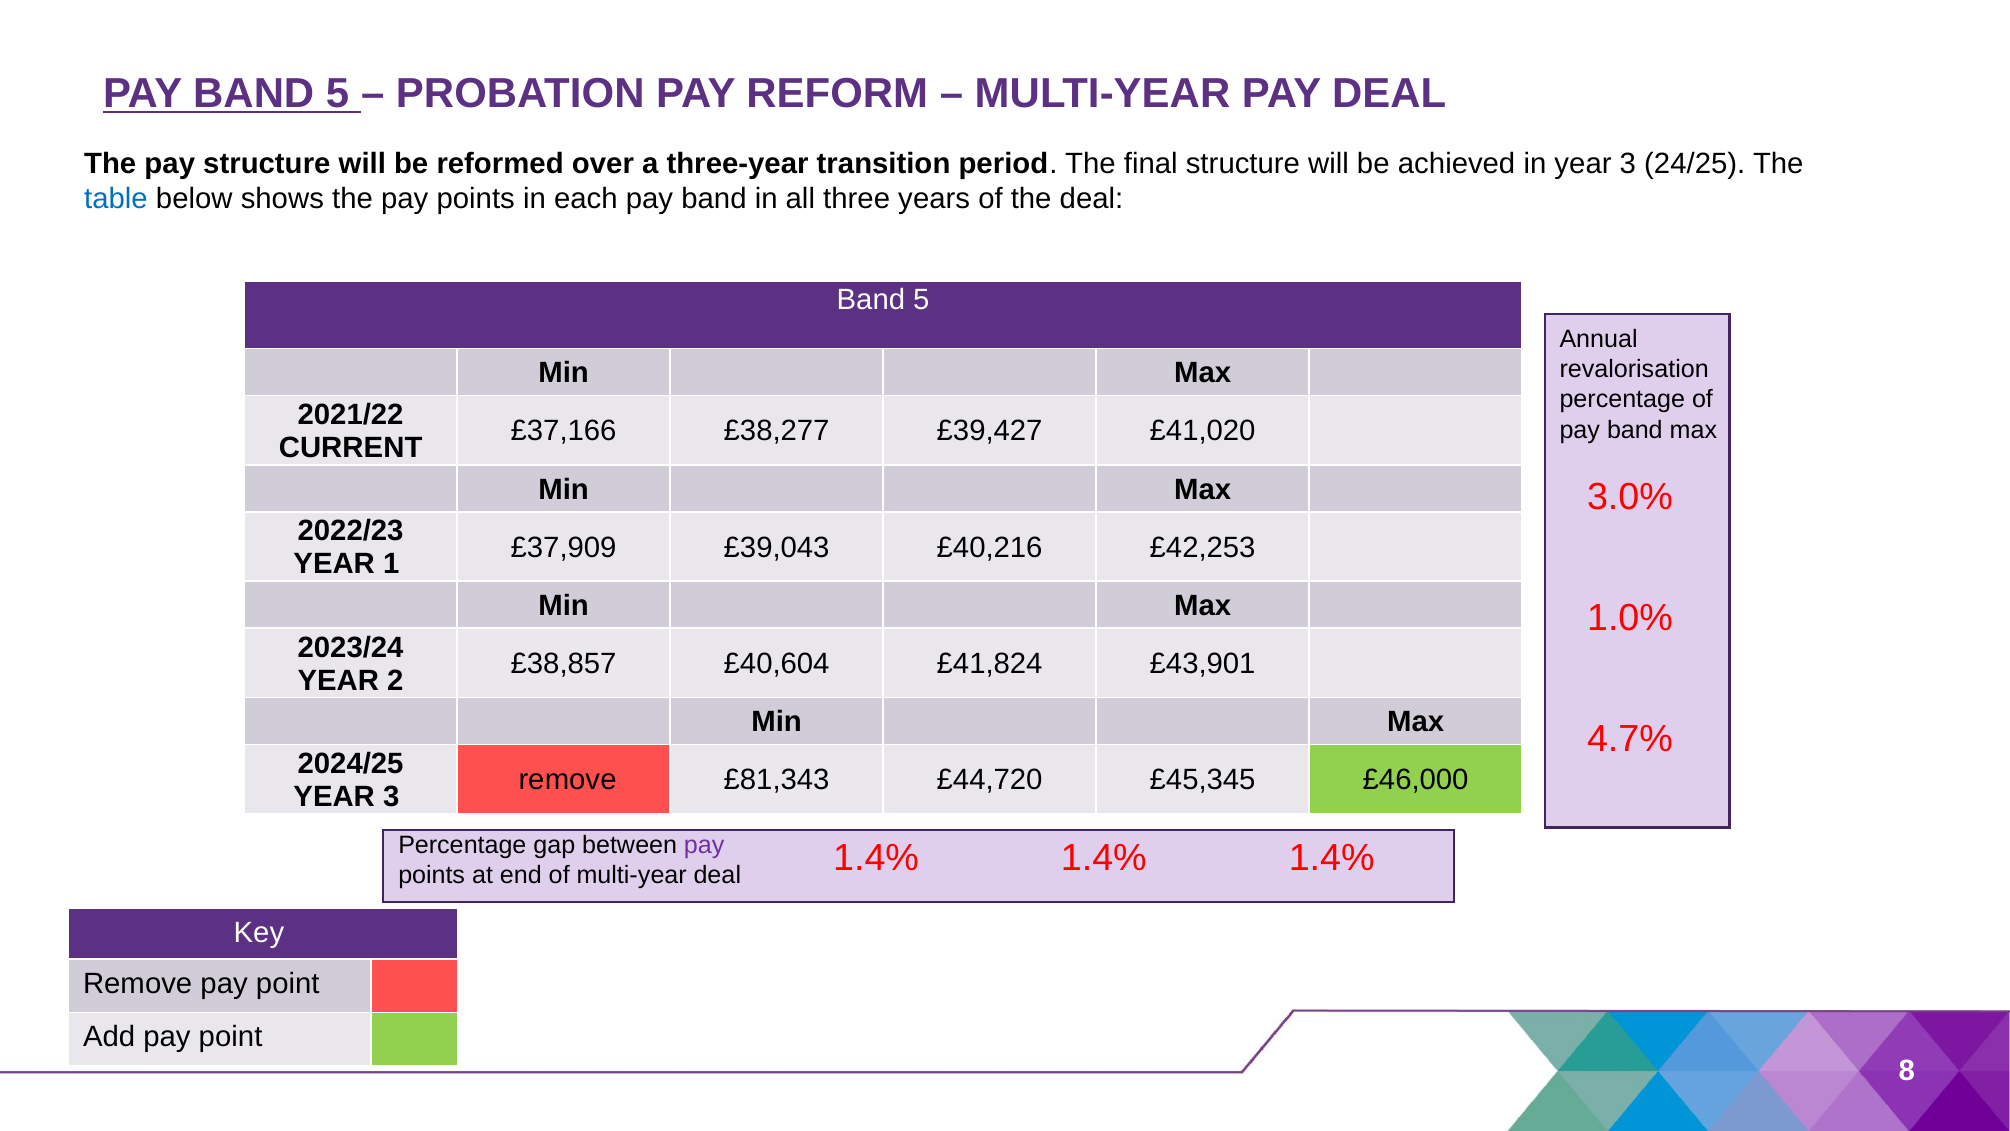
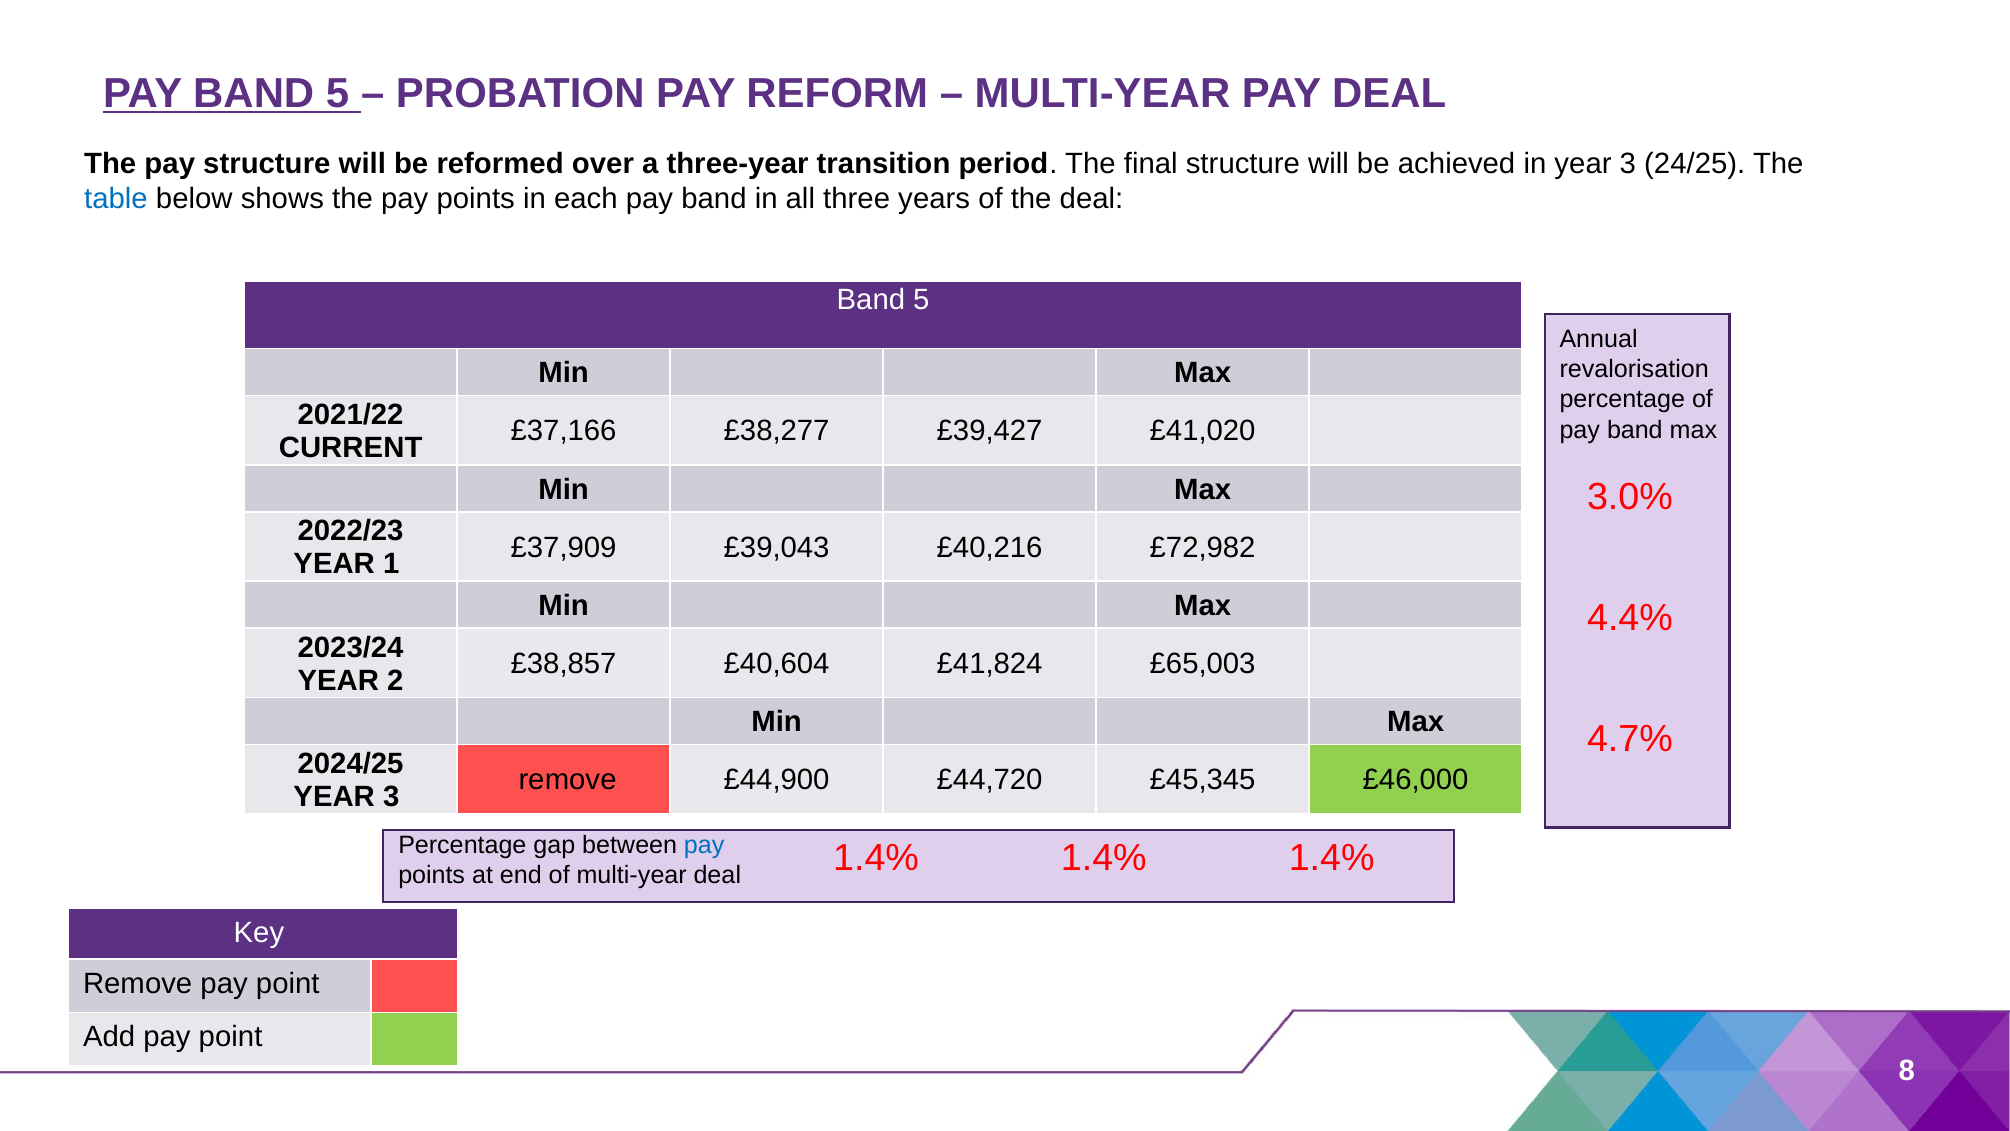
£42,253: £42,253 -> £72,982
1.0%: 1.0% -> 4.4%
£43,901: £43,901 -> £65,003
£81,343: £81,343 -> £44,900
pay at (704, 845) colour: purple -> blue
